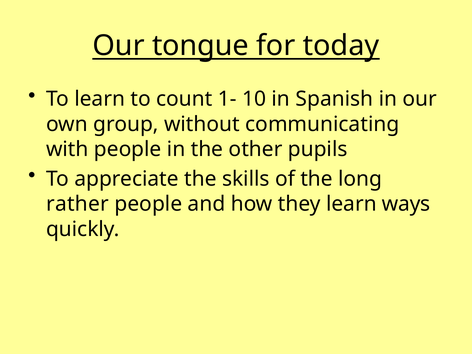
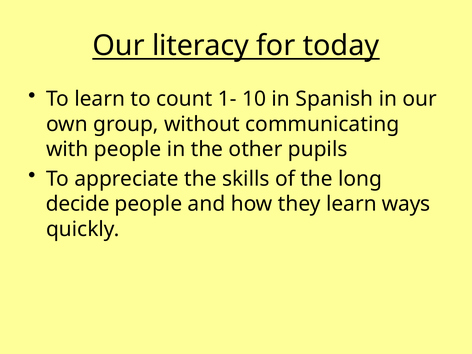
tongue: tongue -> literacy
rather: rather -> decide
